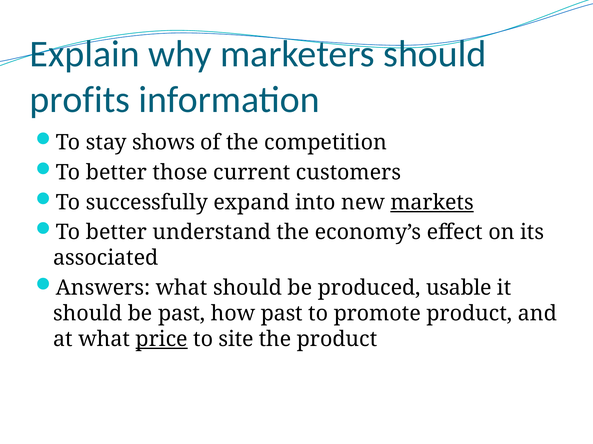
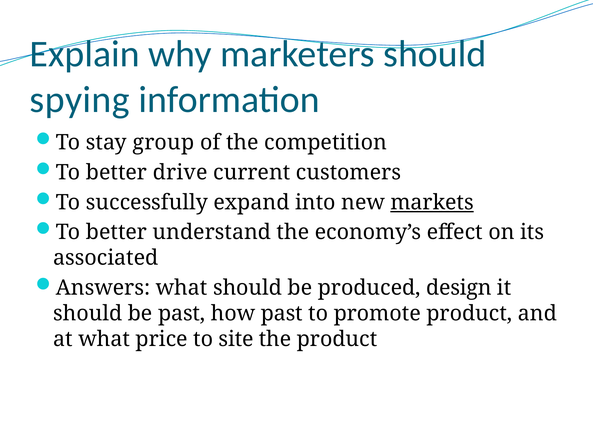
profits: profits -> spying
shows: shows -> group
those: those -> drive
usable: usable -> design
price underline: present -> none
